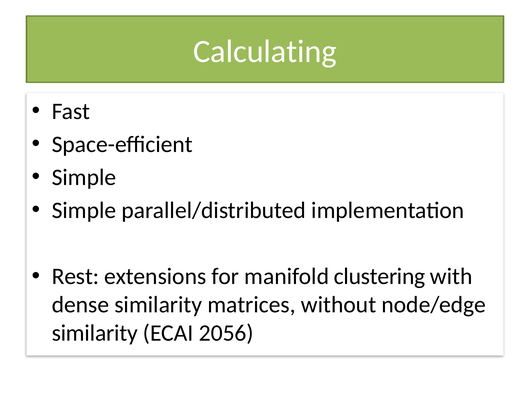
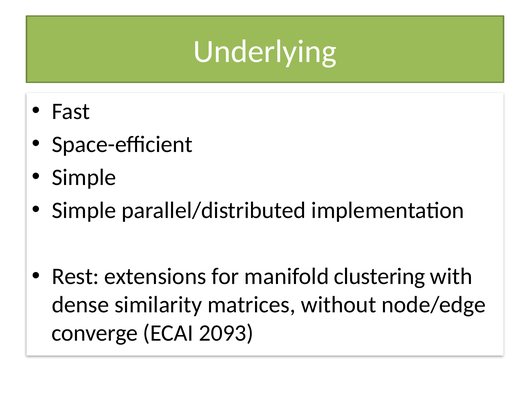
Calculating: Calculating -> Underlying
similarity at (95, 333): similarity -> converge
2056: 2056 -> 2093
